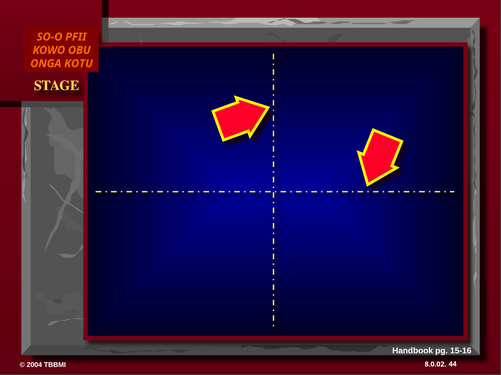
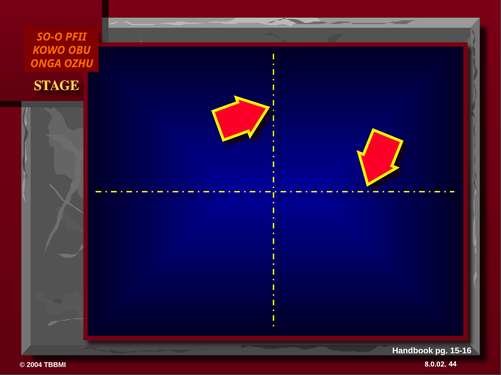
KOTU: KOTU -> OZHU
